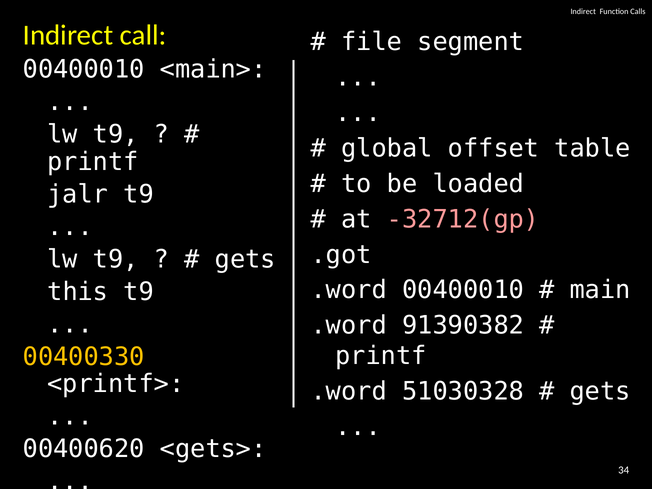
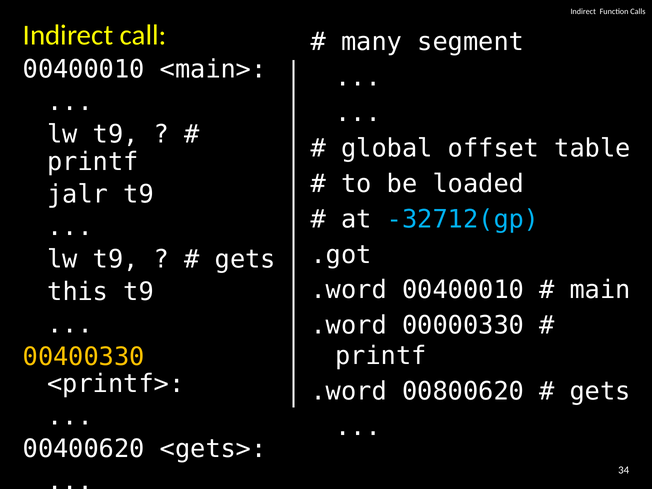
file: file -> many
-32712(gp colour: pink -> light blue
91390382: 91390382 -> 00000330
51030328: 51030328 -> 00800620
